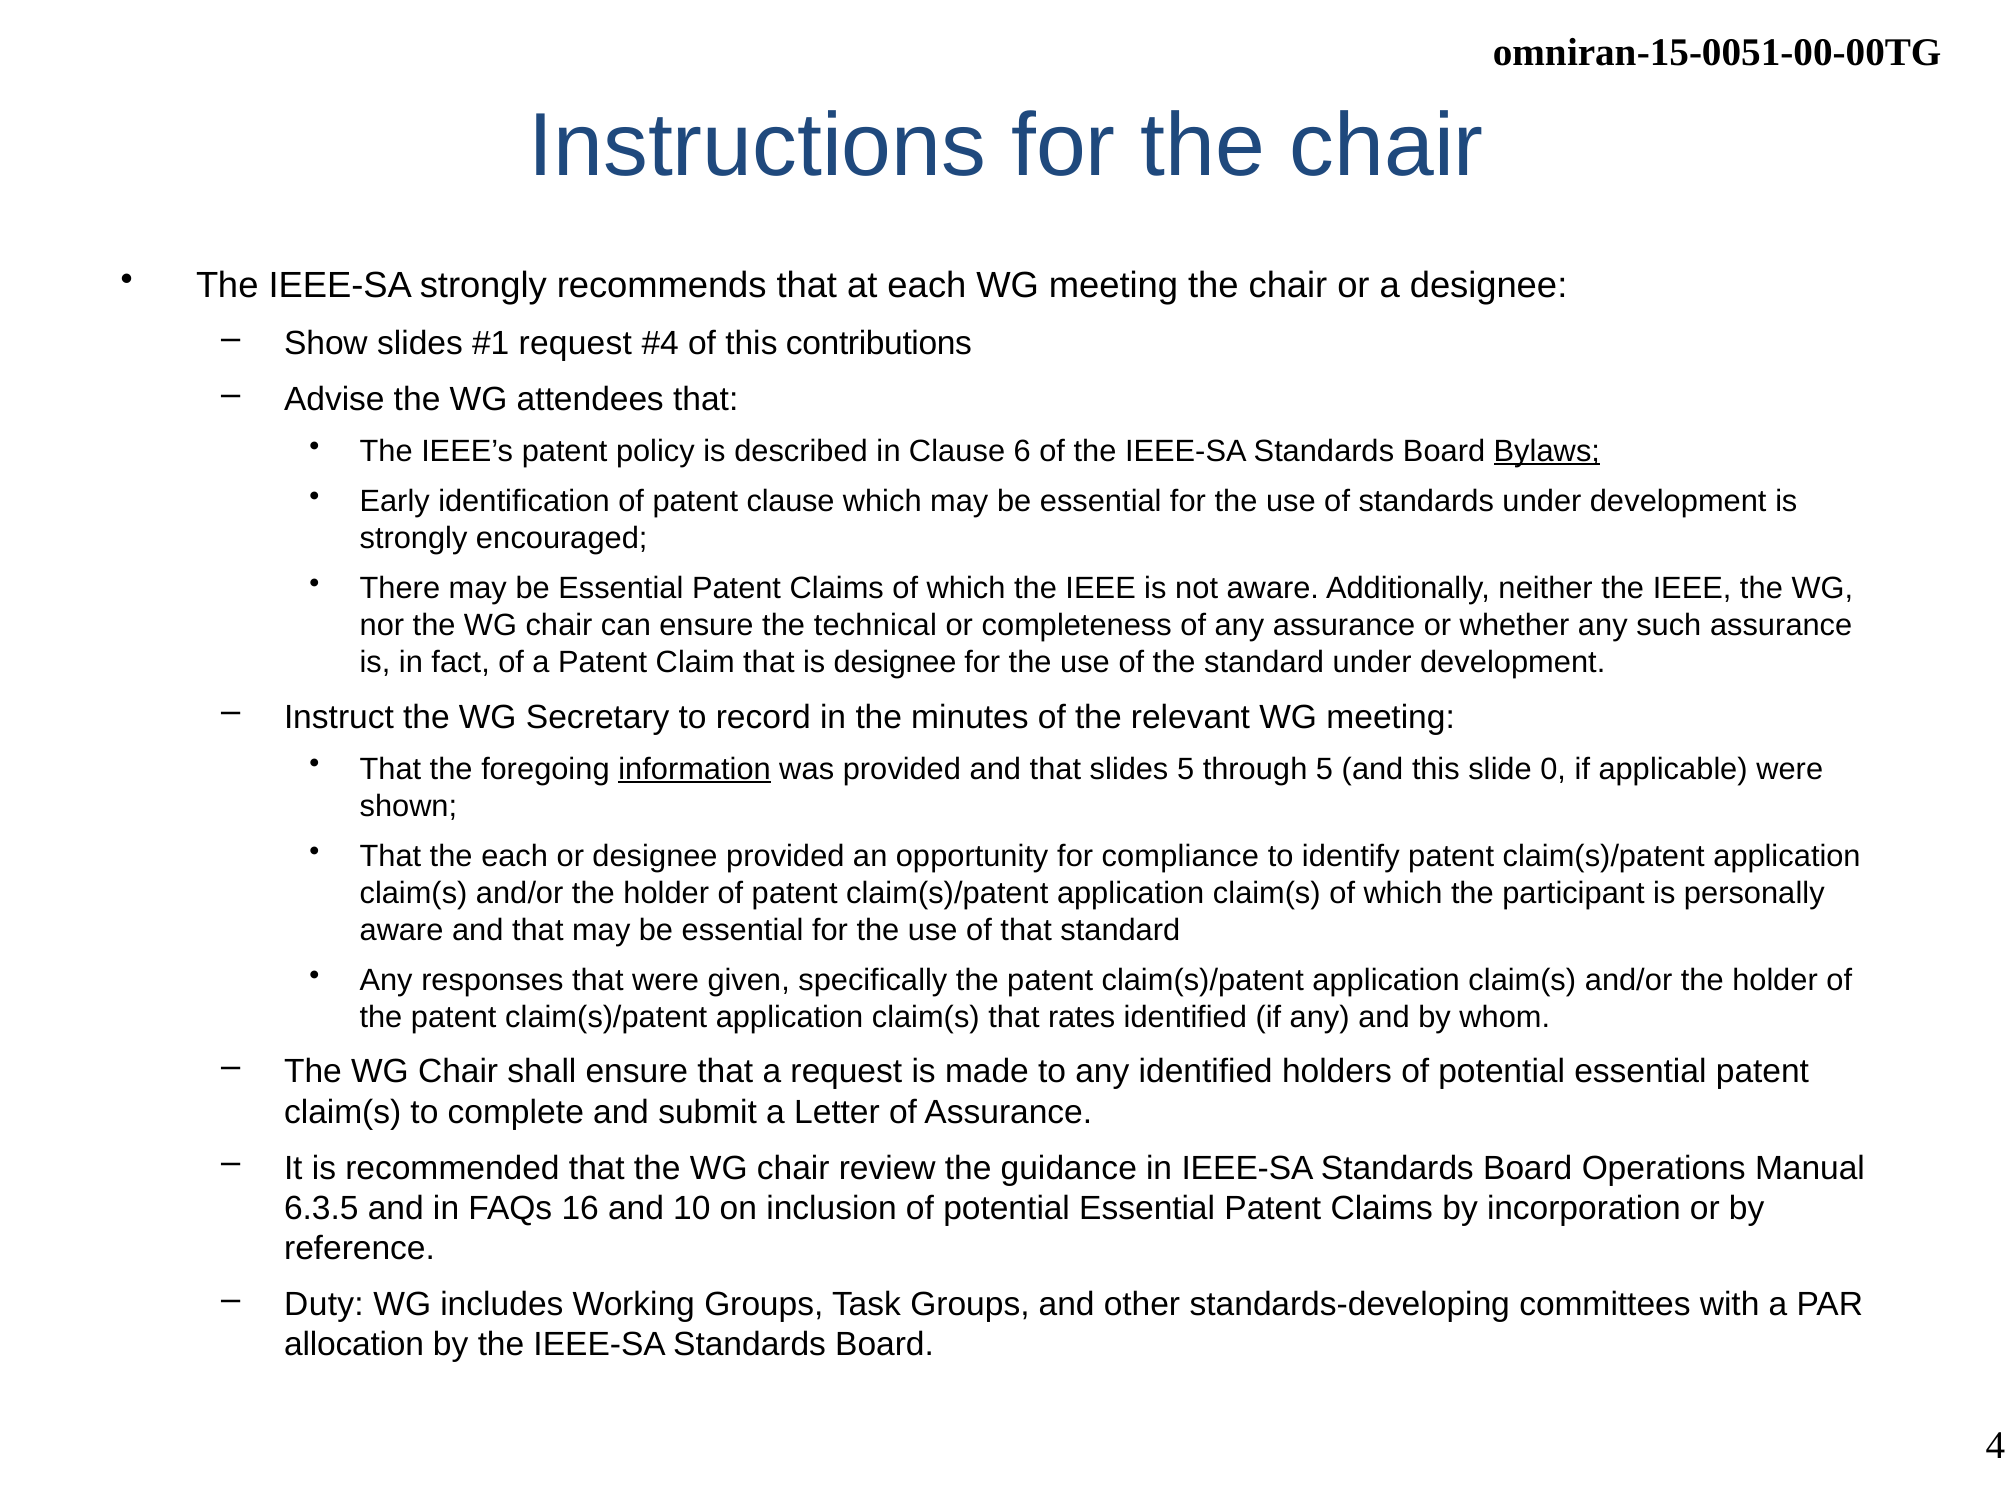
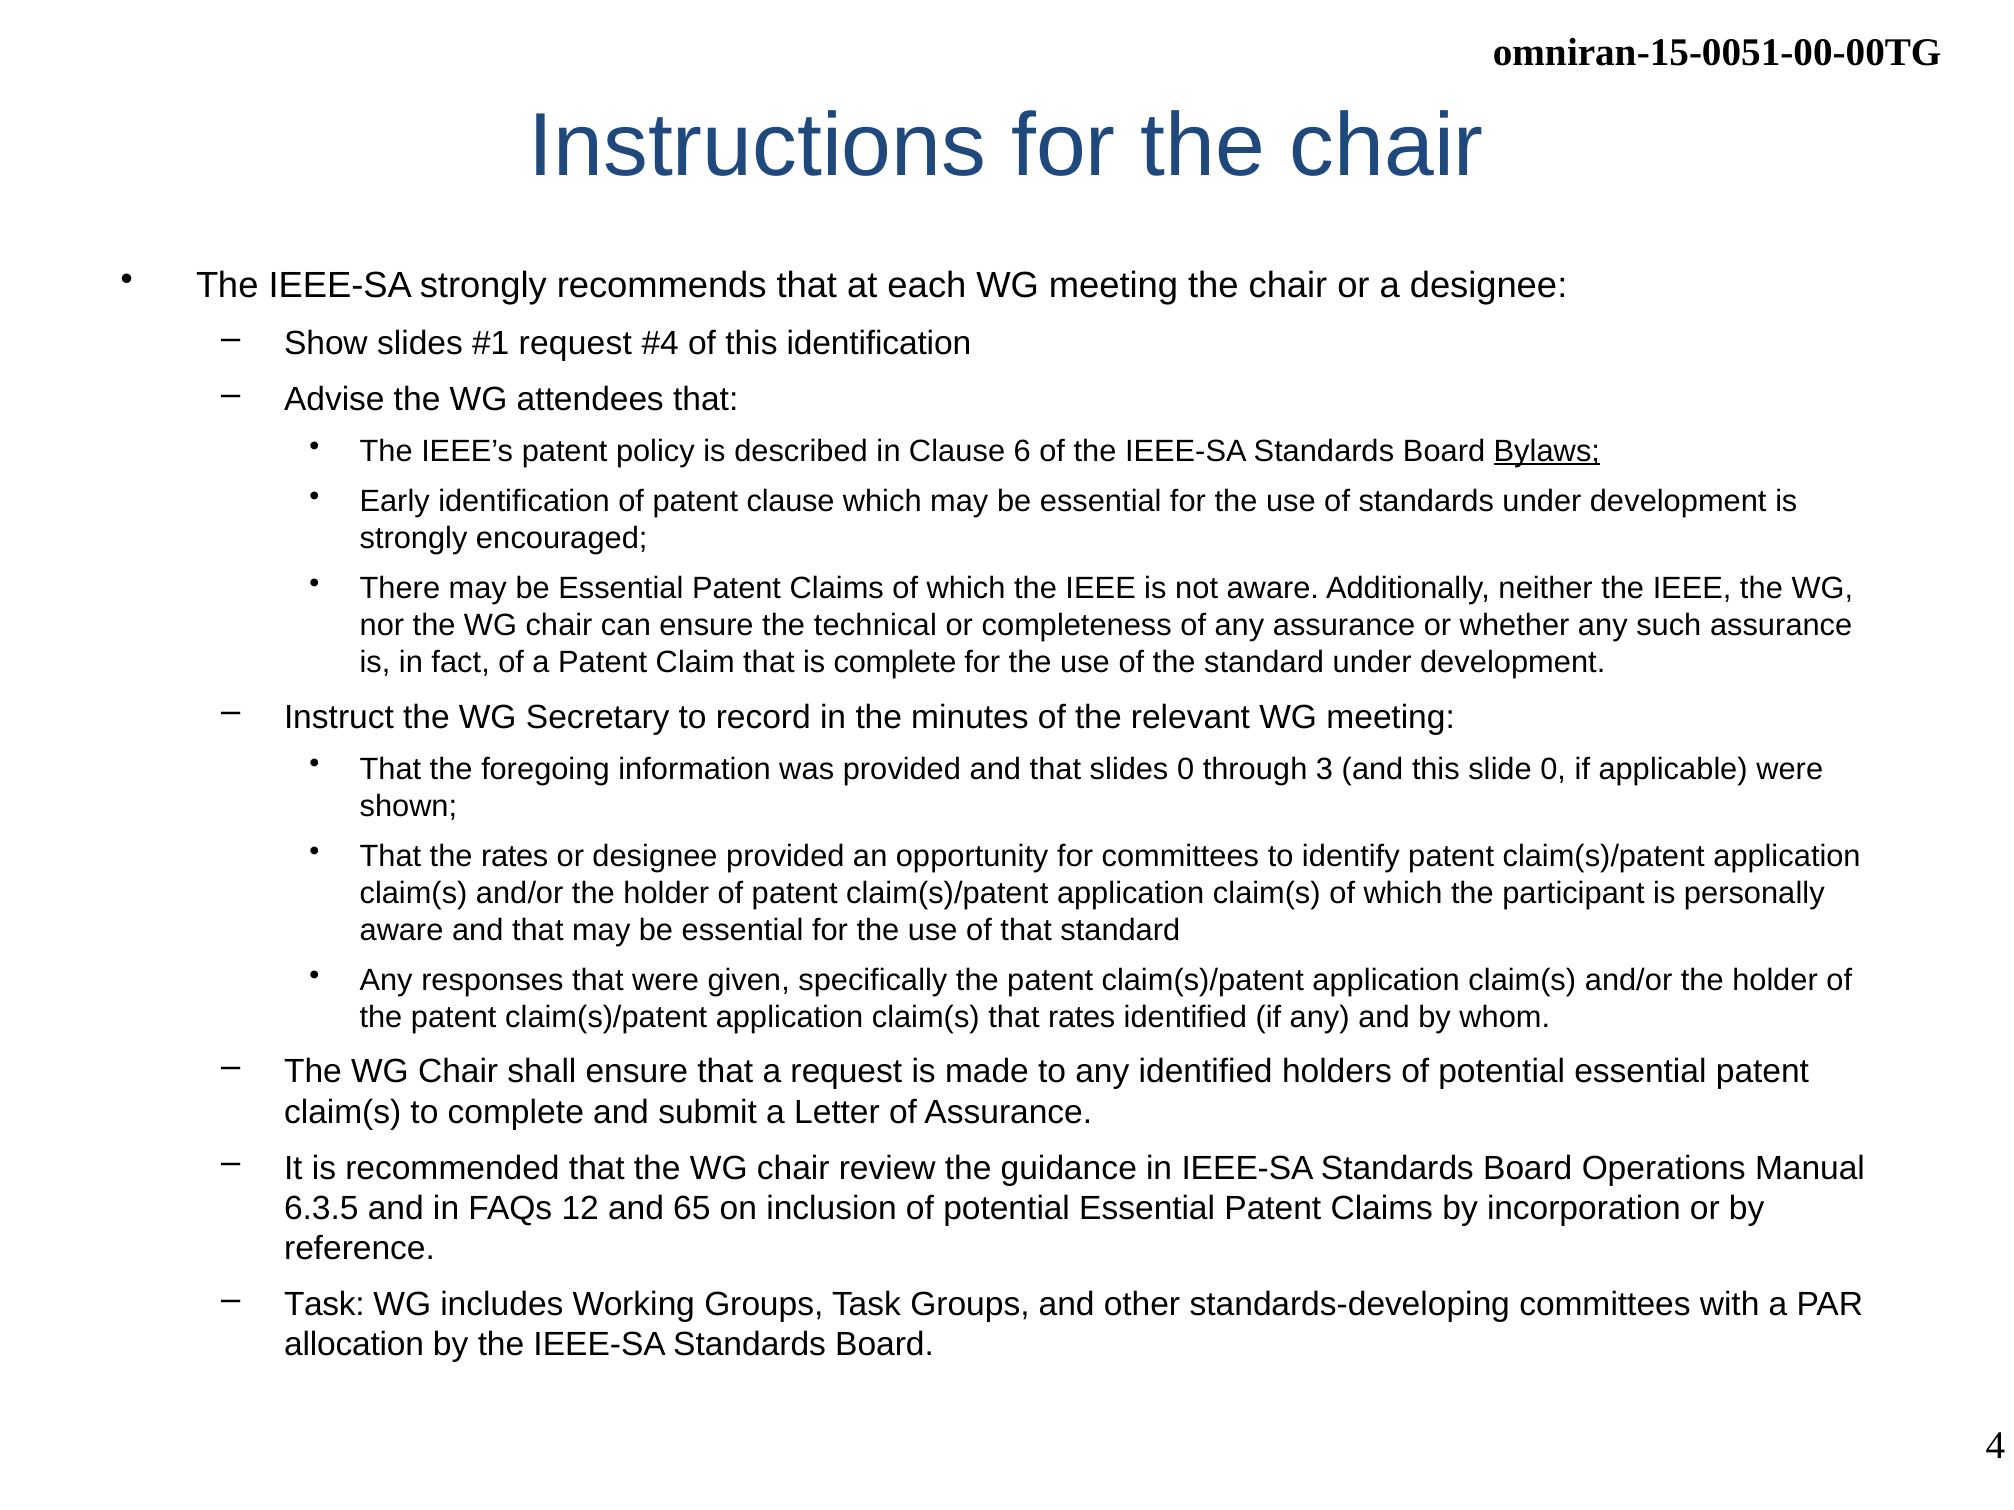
this contributions: contributions -> identification
is designee: designee -> complete
information underline: present -> none
slides 5: 5 -> 0
through 5: 5 -> 3
the each: each -> rates
for compliance: compliance -> committees
16: 16 -> 12
10: 10 -> 65
Duty at (324, 1305): Duty -> Task
